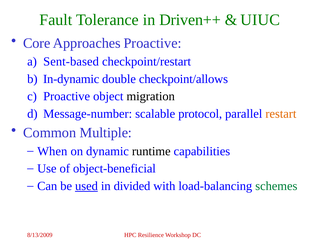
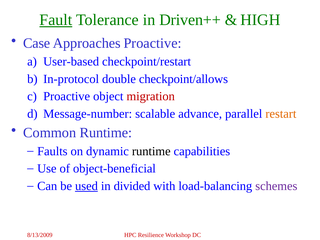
Fault underline: none -> present
UIUC: UIUC -> HIGH
Core: Core -> Case
Sent-based: Sent-based -> User-based
In-dynamic: In-dynamic -> In-protocol
migration colour: black -> red
protocol: protocol -> advance
Common Multiple: Multiple -> Runtime
When: When -> Faults
schemes colour: green -> purple
